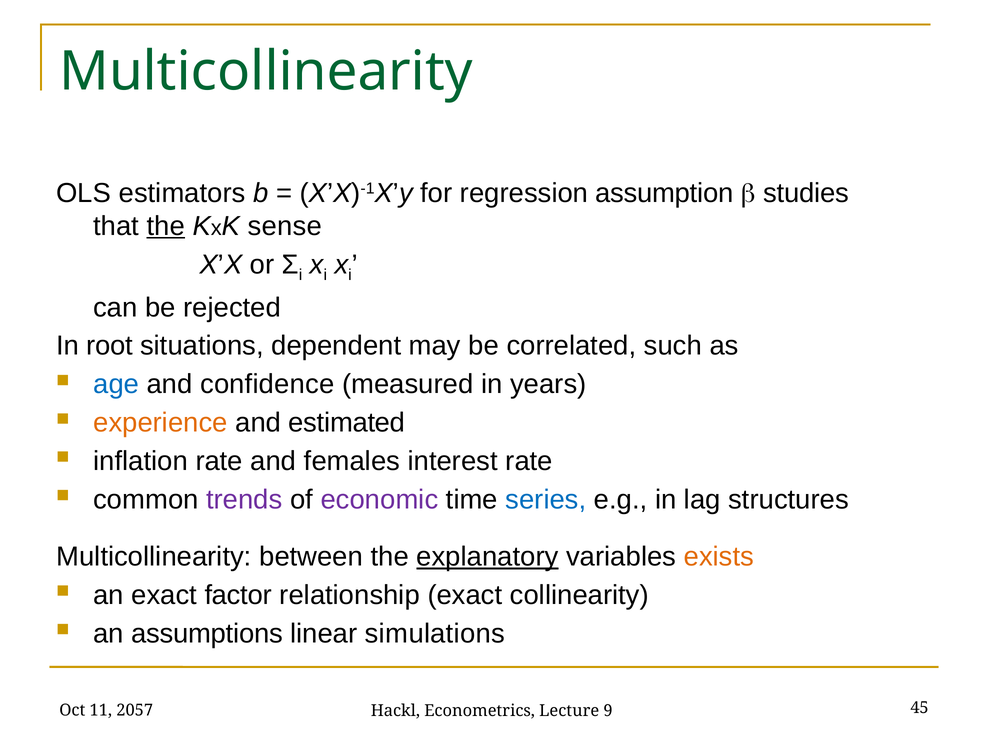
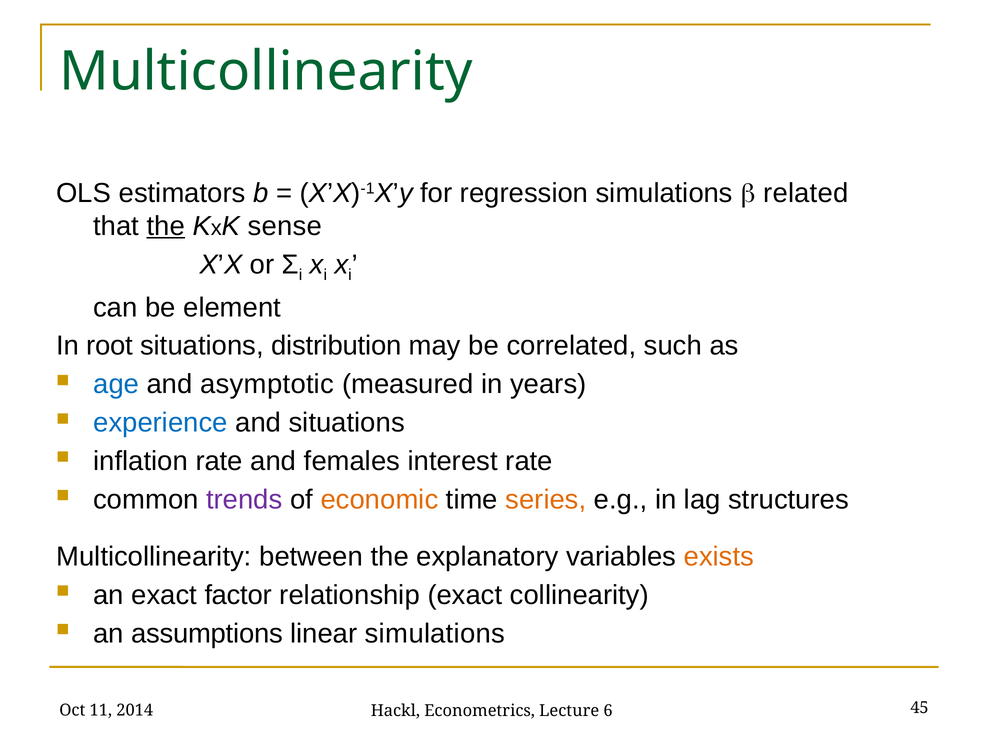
regression assumption: assumption -> simulations
studies: studies -> related
rejected: rejected -> element
dependent: dependent -> distribution
confidence: confidence -> asymptotic
experience colour: orange -> blue
and estimated: estimated -> situations
economic colour: purple -> orange
series colour: blue -> orange
explanatory underline: present -> none
2057: 2057 -> 2014
9: 9 -> 6
